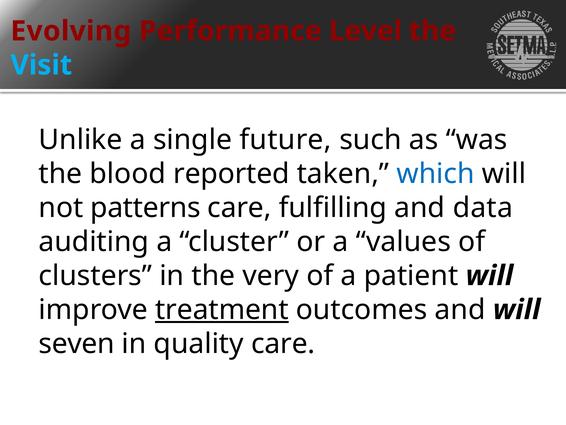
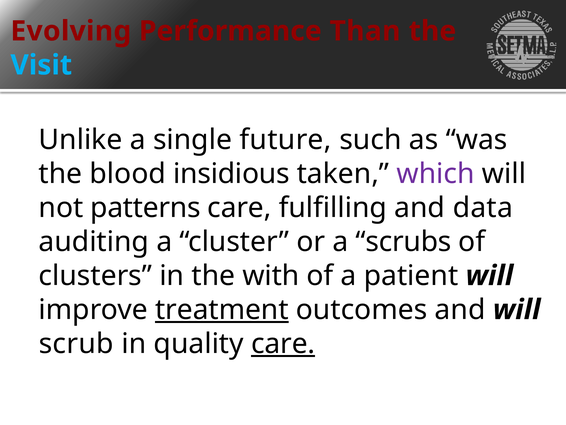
Level: Level -> Than
reported: reported -> insidious
which colour: blue -> purple
values: values -> scrubs
very: very -> with
seven: seven -> scrub
care at (283, 343) underline: none -> present
